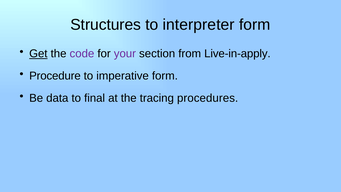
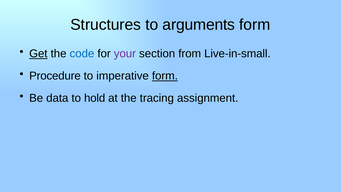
interpreter: interpreter -> arguments
code colour: purple -> blue
Live-in-apply: Live-in-apply -> Live-in-small
form at (165, 76) underline: none -> present
final: final -> hold
procedures: procedures -> assignment
